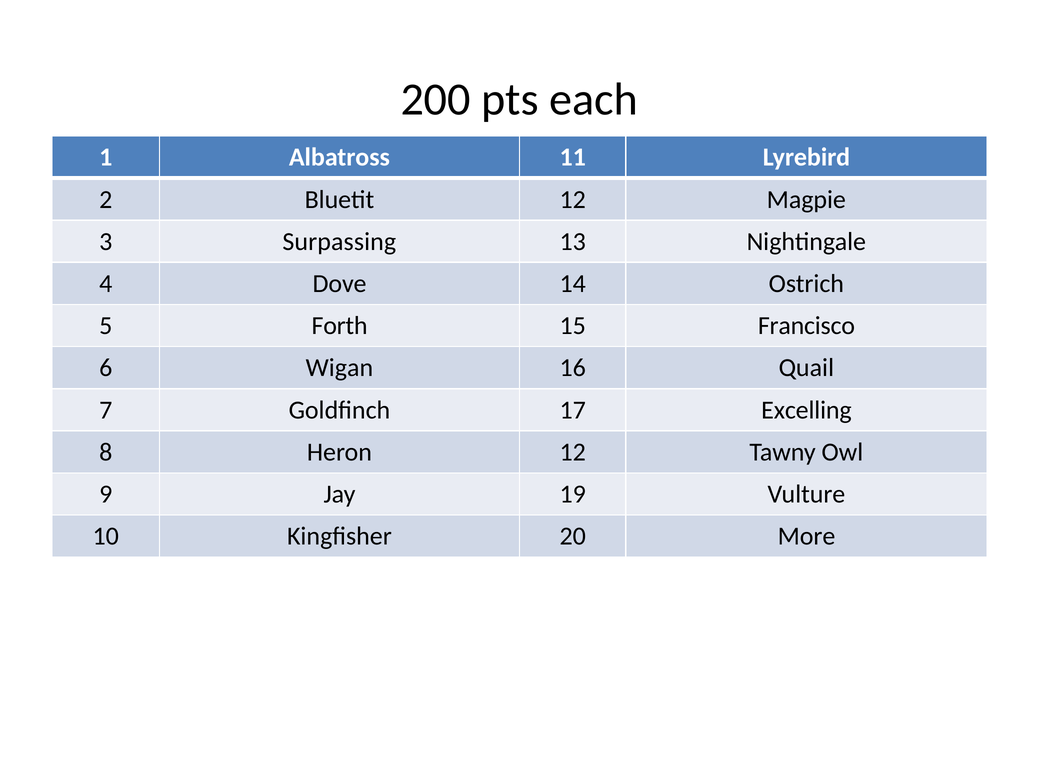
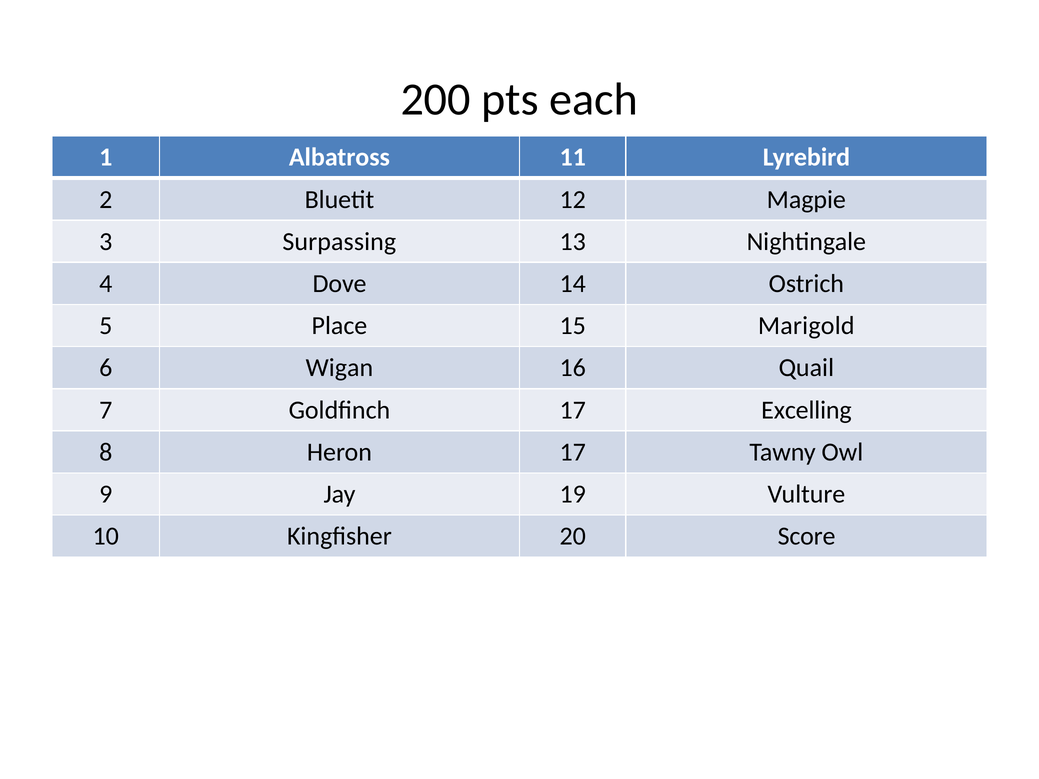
Forth: Forth -> Place
Francisco: Francisco -> Marigold
Heron 12: 12 -> 17
More: More -> Score
